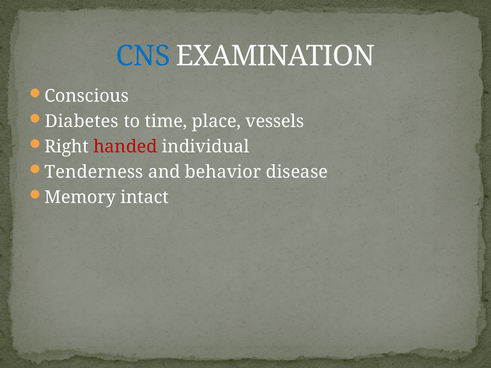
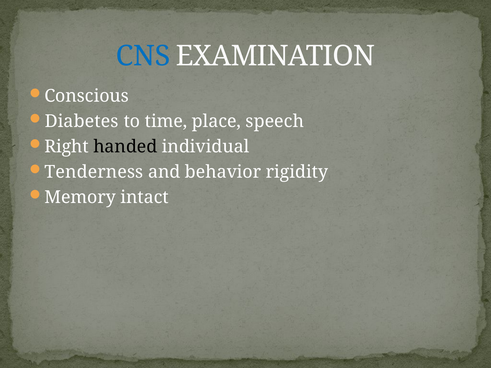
vessels: vessels -> speech
handed colour: red -> black
disease: disease -> rigidity
